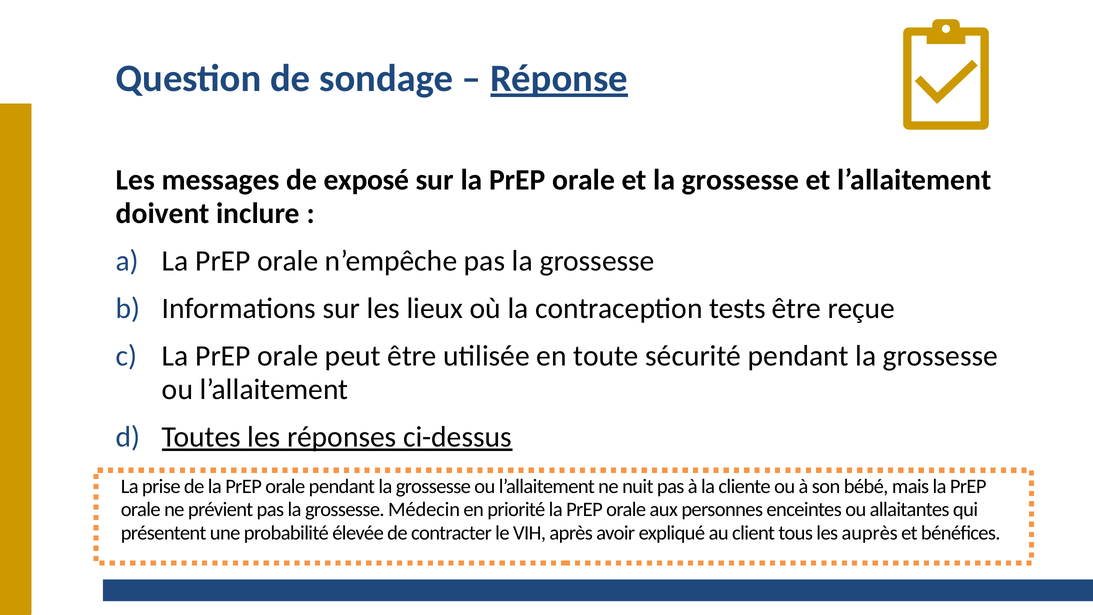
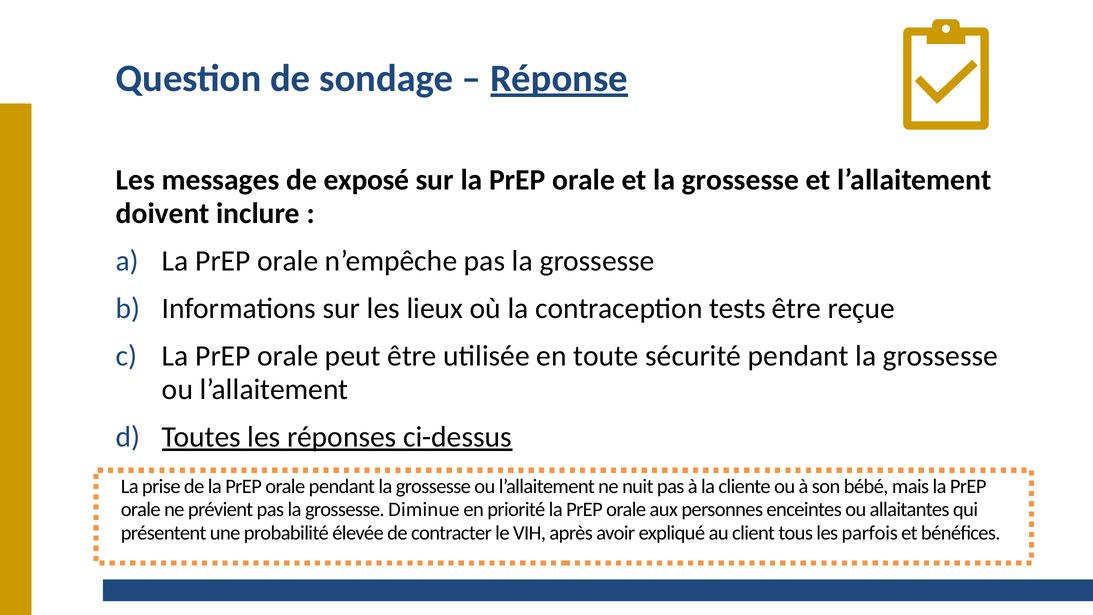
Médecin: Médecin -> Diminue
auprès: auprès -> parfois
